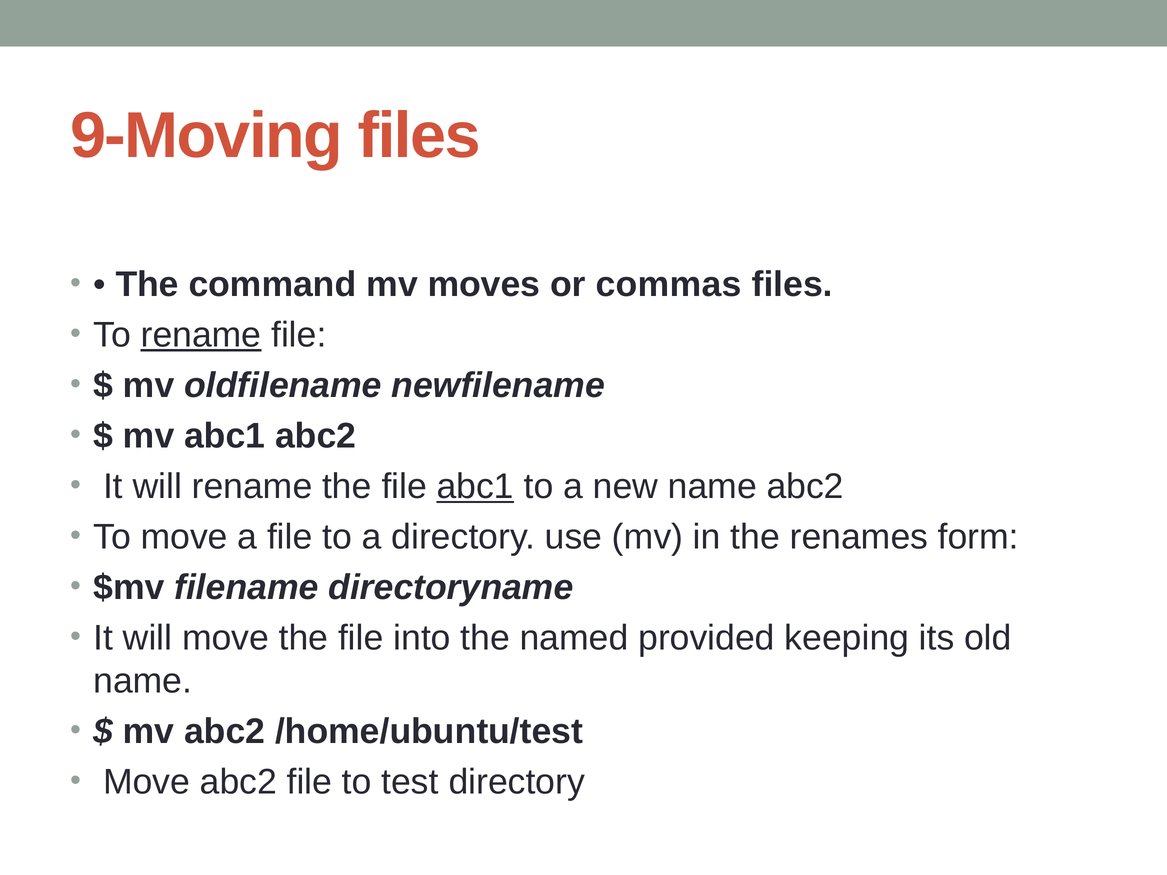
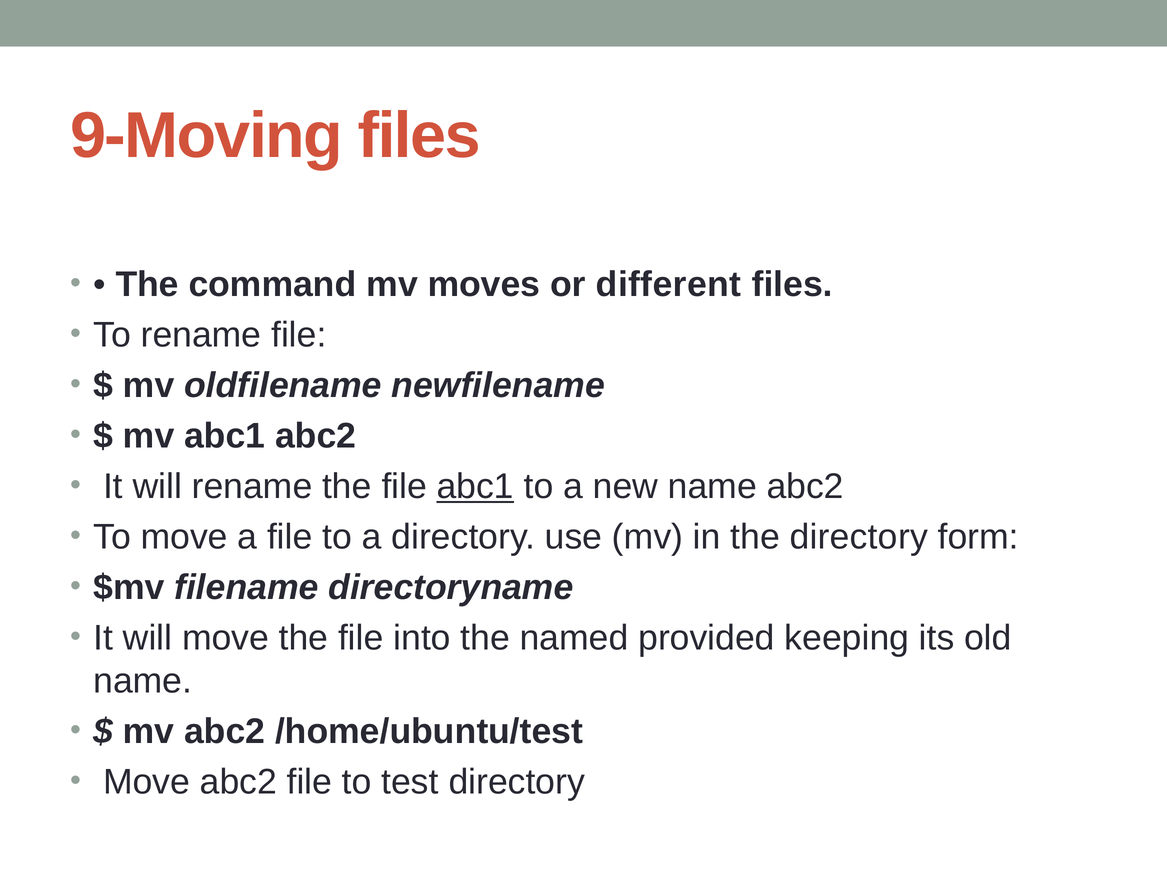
commas: commas -> different
rename at (201, 335) underline: present -> none
the renames: renames -> directory
